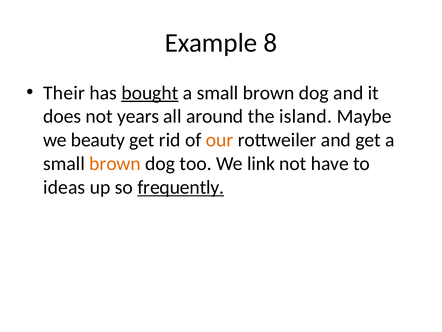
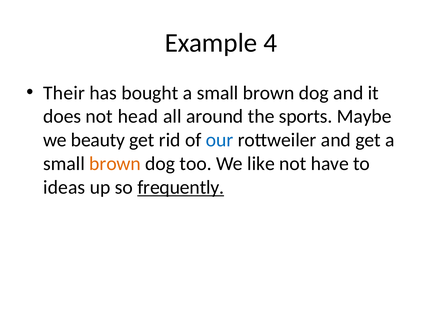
8: 8 -> 4
bought underline: present -> none
years: years -> head
island: island -> sports
our colour: orange -> blue
link: link -> like
